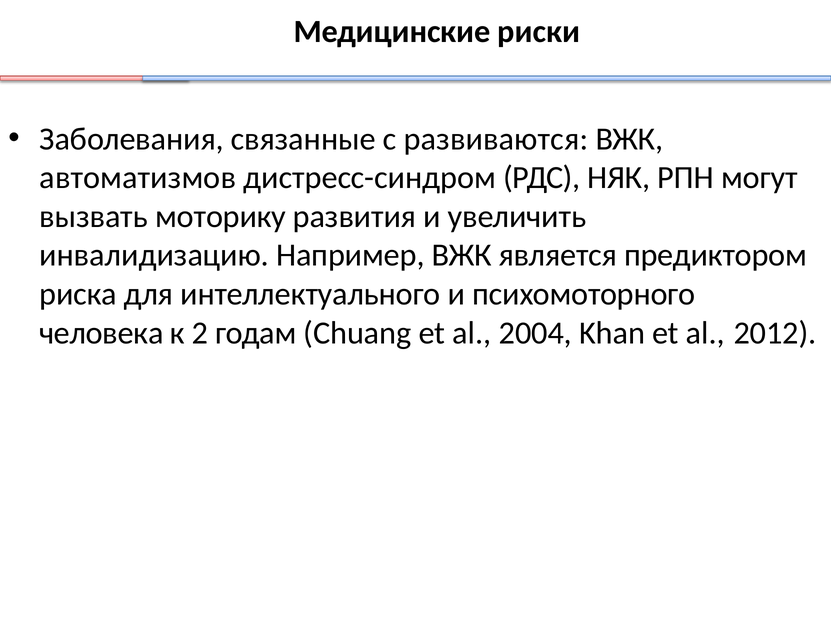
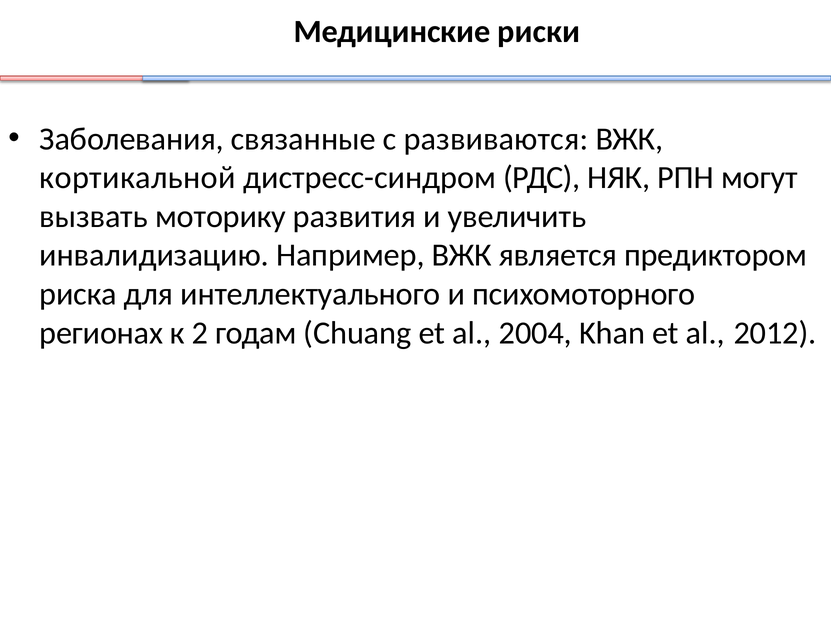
автоматизмов: автоматизмов -> кортикальной
человека: человека -> регионах
